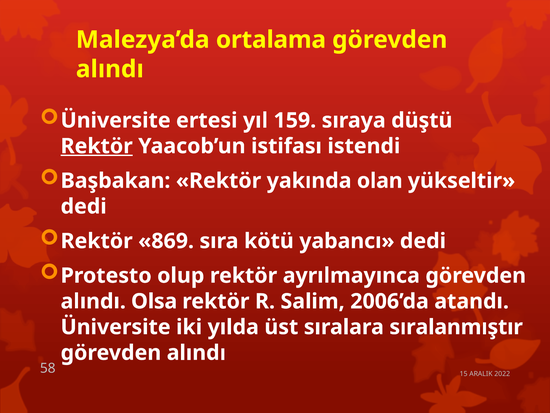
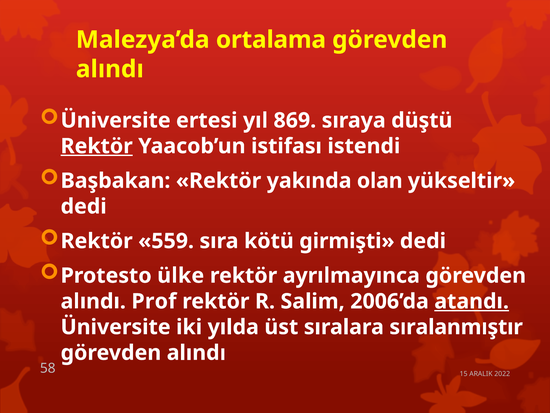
159: 159 -> 869
869: 869 -> 559
yabancı: yabancı -> girmişti
olup: olup -> ülke
Olsa: Olsa -> Prof
atandı underline: none -> present
